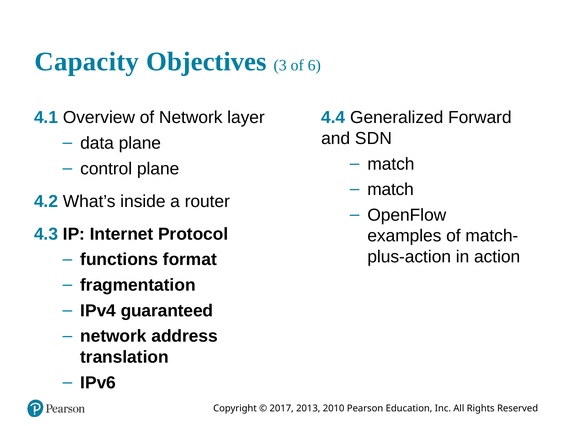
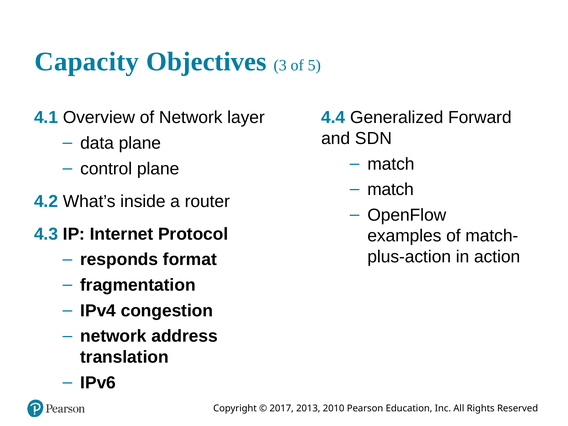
6: 6 -> 5
functions: functions -> responds
guaranteed: guaranteed -> congestion
